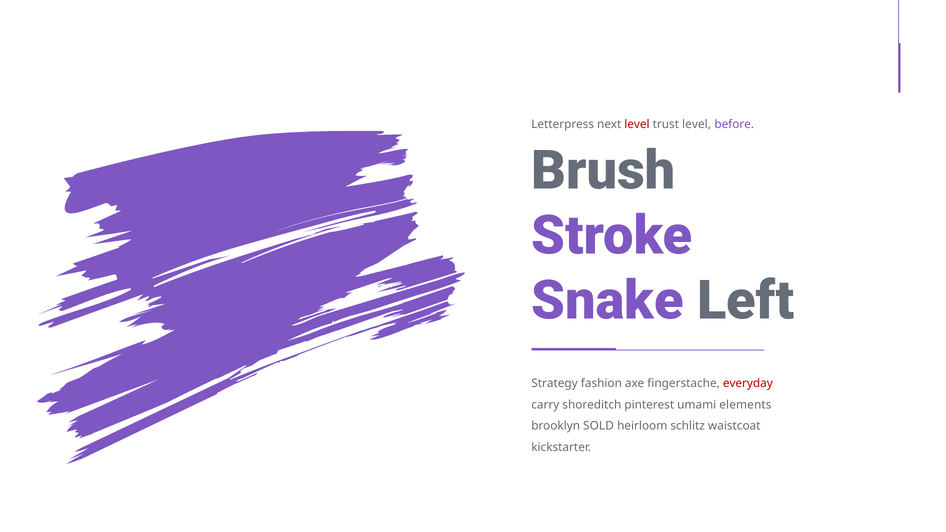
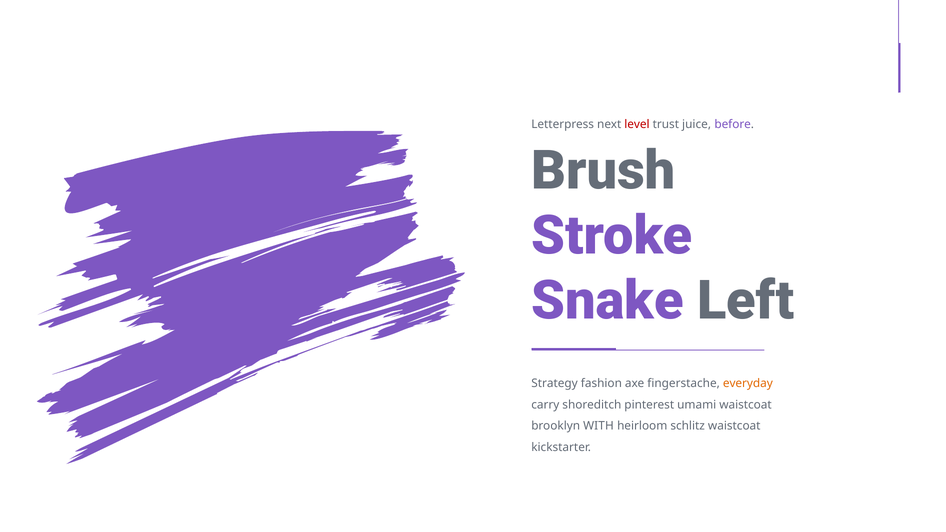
trust level: level -> juice
everyday colour: red -> orange
umami elements: elements -> waistcoat
SOLD: SOLD -> WITH
